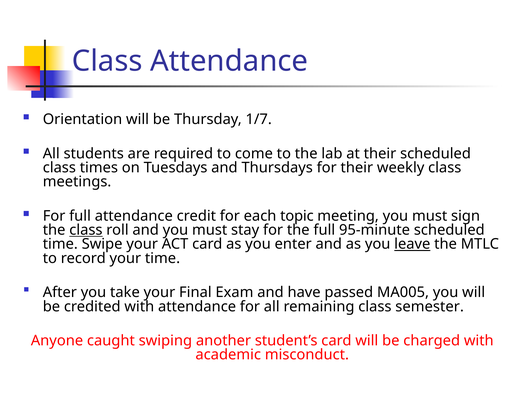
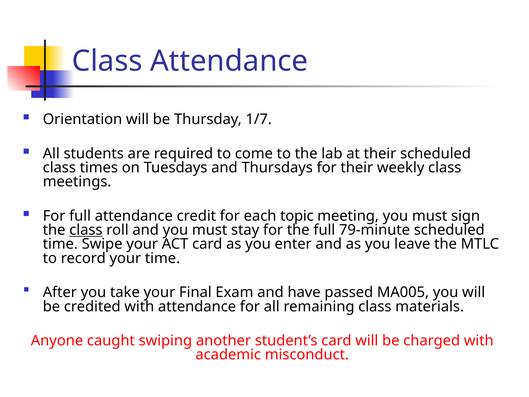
95-minute: 95-minute -> 79-minute
leave underline: present -> none
semester: semester -> materials
